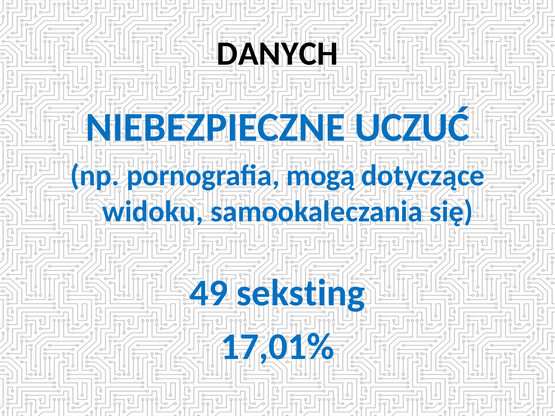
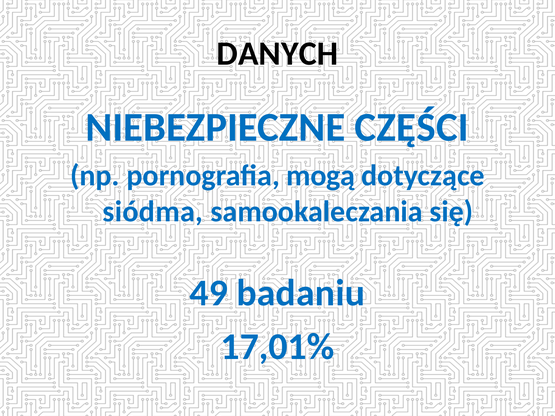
UCZUĆ: UCZUĆ -> CZĘŚCI
widoku: widoku -> siódma
seksting: seksting -> badaniu
